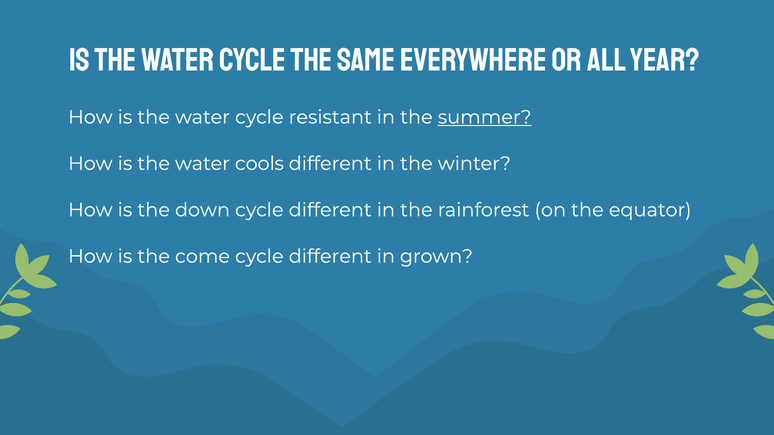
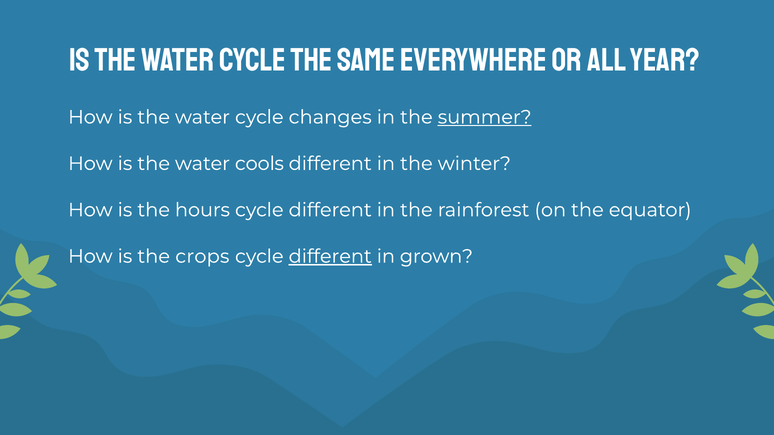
resistant: resistant -> changes
down: down -> hours
come: come -> crops
different at (330, 257) underline: none -> present
